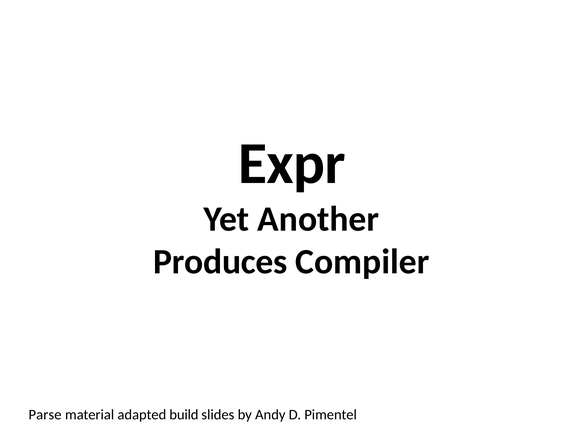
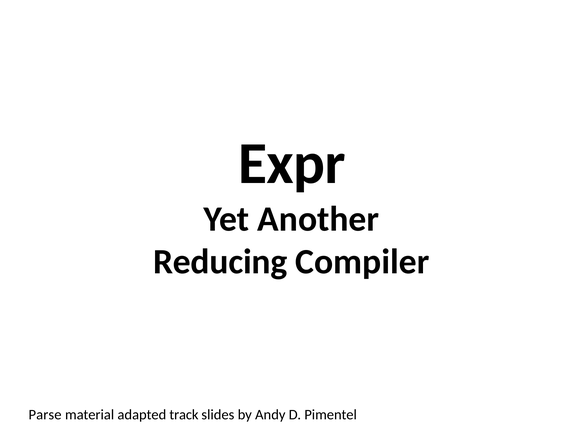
Produces: Produces -> Reducing
build: build -> track
